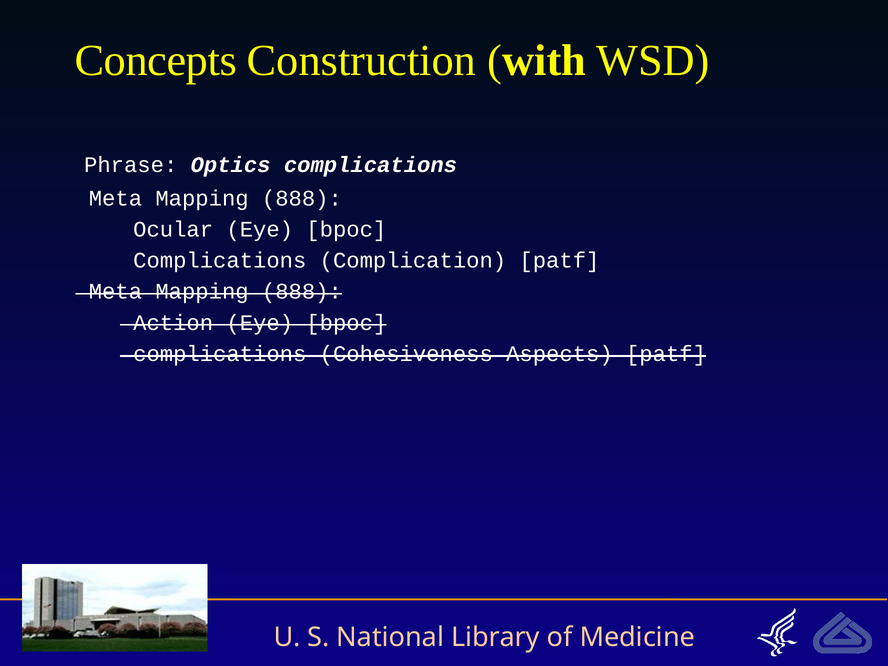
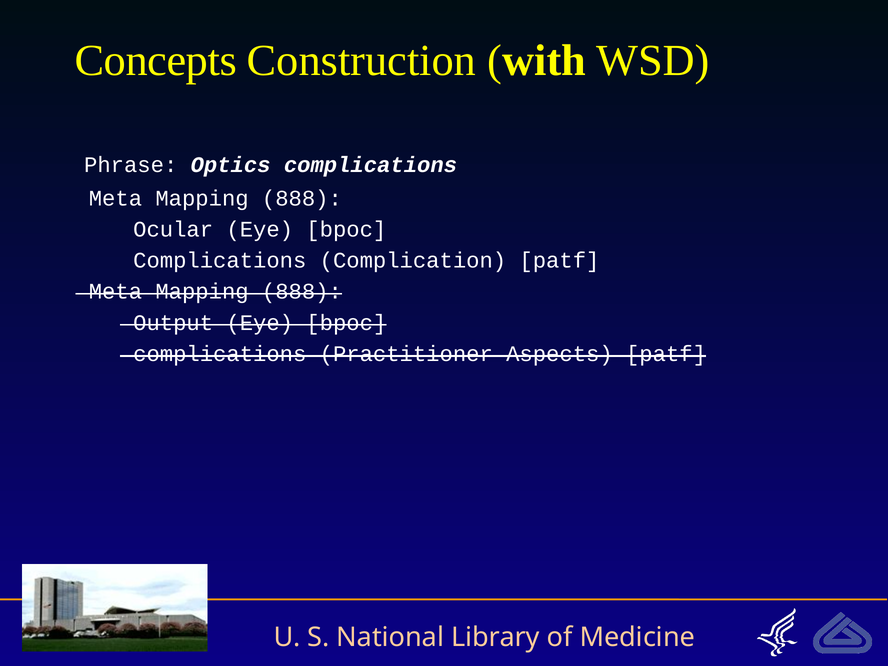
Action: Action -> Output
Cohesiveness: Cohesiveness -> Practitioner
